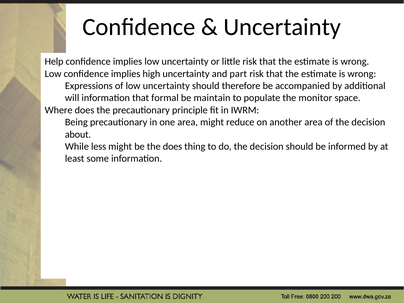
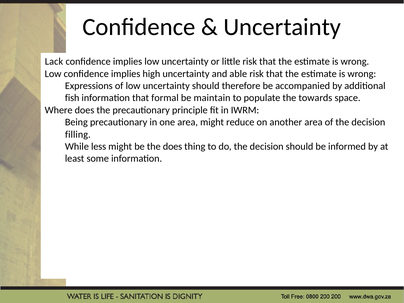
Help: Help -> Lack
part: part -> able
will: will -> fish
monitor: monitor -> towards
about: about -> filling
